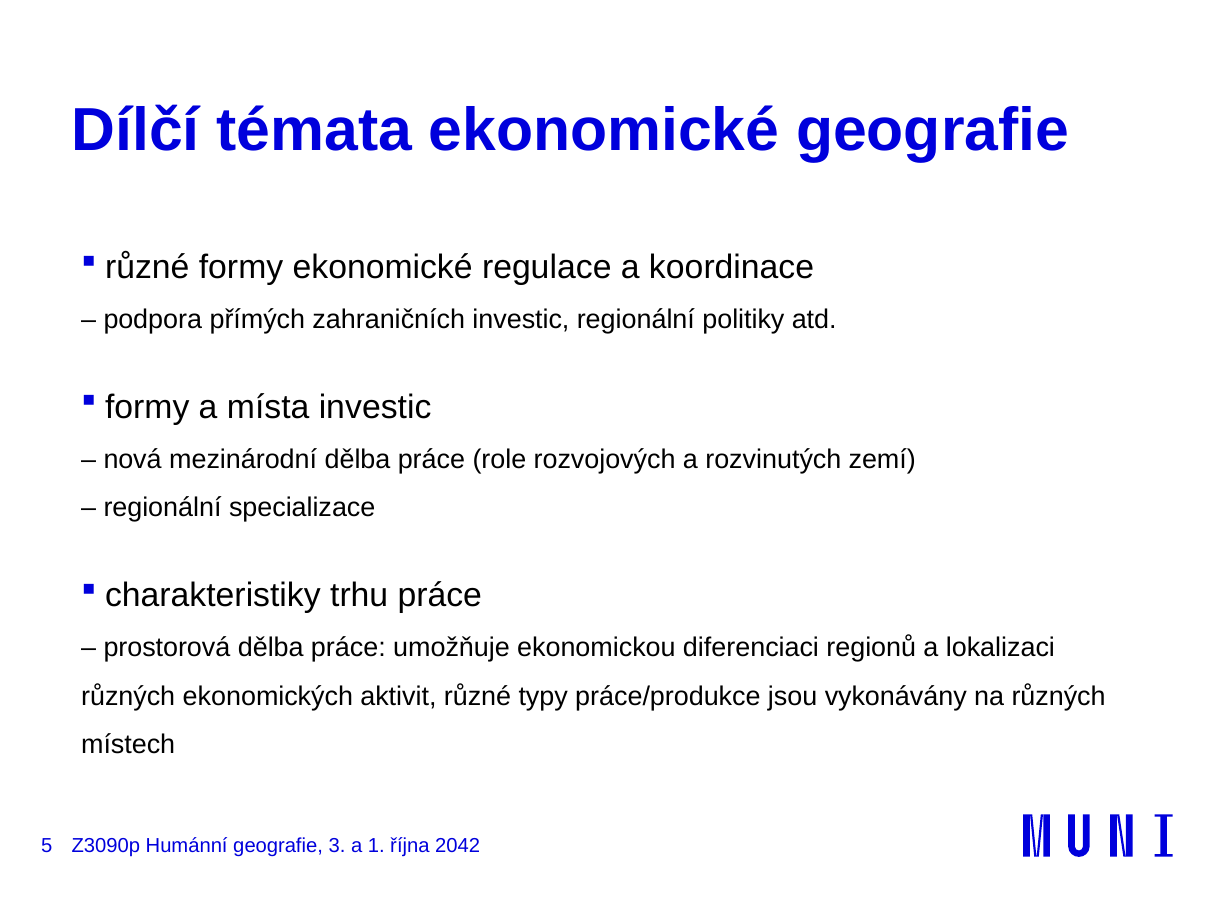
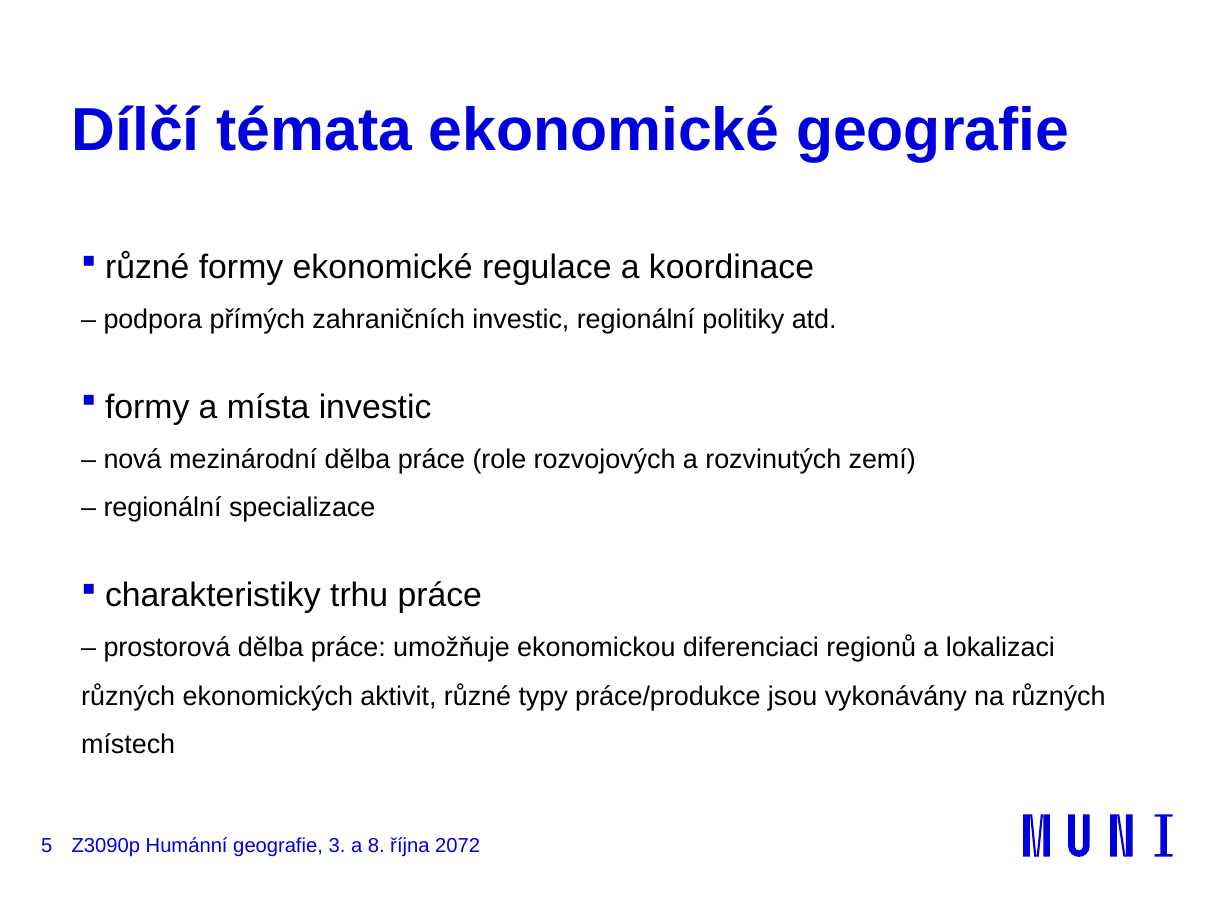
1: 1 -> 8
2042: 2042 -> 2072
